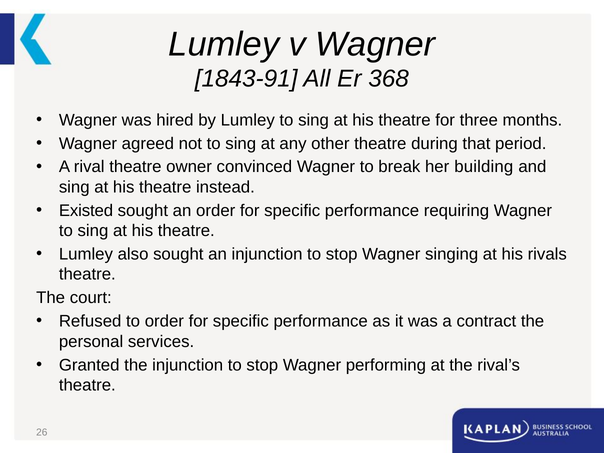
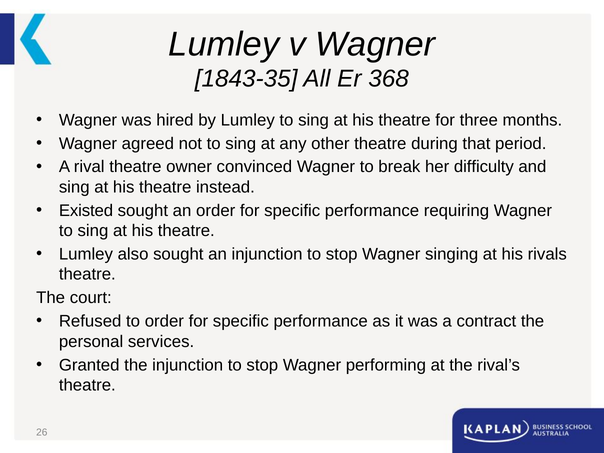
1843-91: 1843-91 -> 1843-35
building: building -> difficulty
